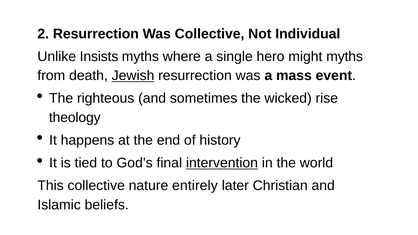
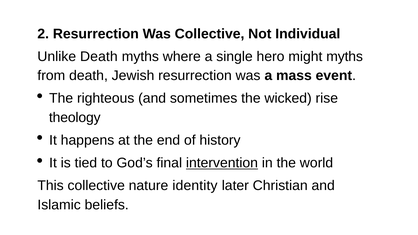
Unlike Insists: Insists -> Death
Jewish underline: present -> none
entirely: entirely -> identity
